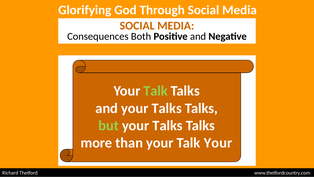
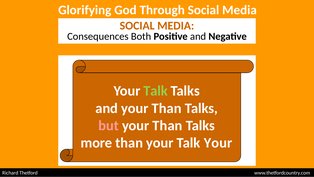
and your Talks: Talks -> Than
but colour: light green -> pink
Talks at (168, 125): Talks -> Than
